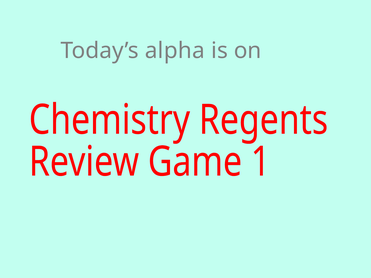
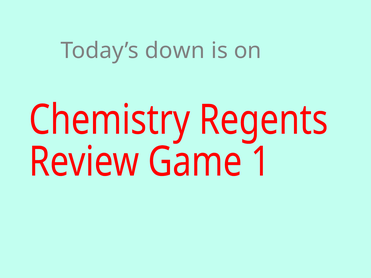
alpha: alpha -> down
